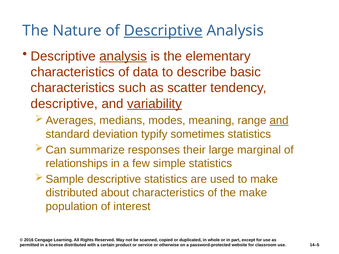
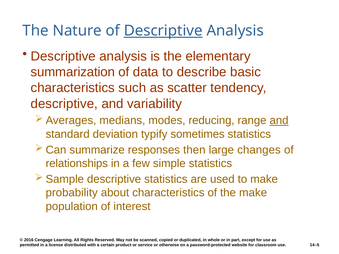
analysis at (123, 56) underline: present -> none
characteristics at (73, 72): characteristics -> summarization
variability underline: present -> none
meaning: meaning -> reducing
their: their -> then
marginal: marginal -> changes
distributed at (72, 193): distributed -> probability
